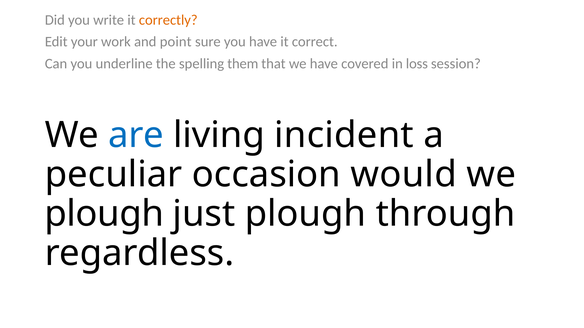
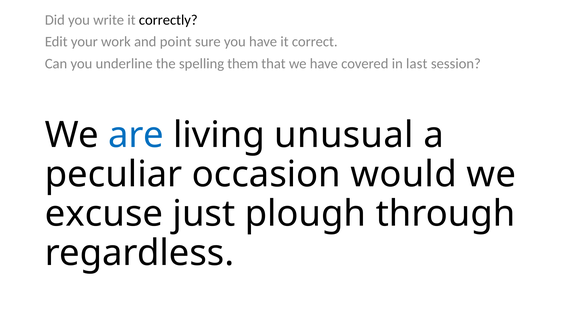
correctly colour: orange -> black
loss: loss -> last
incident: incident -> unusual
plough at (104, 214): plough -> excuse
